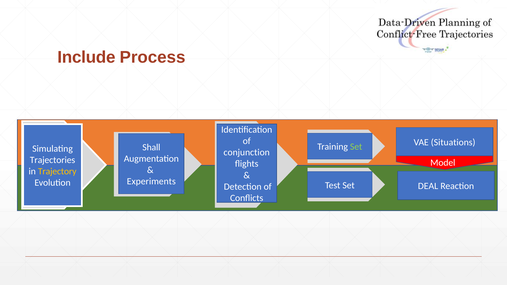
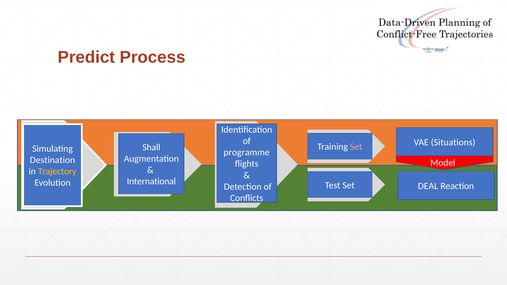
Include: Include -> Predict
Set at (356, 147) colour: light green -> pink
conjunction: conjunction -> programme
Trajectories: Trajectories -> Destination
Experiments: Experiments -> International
